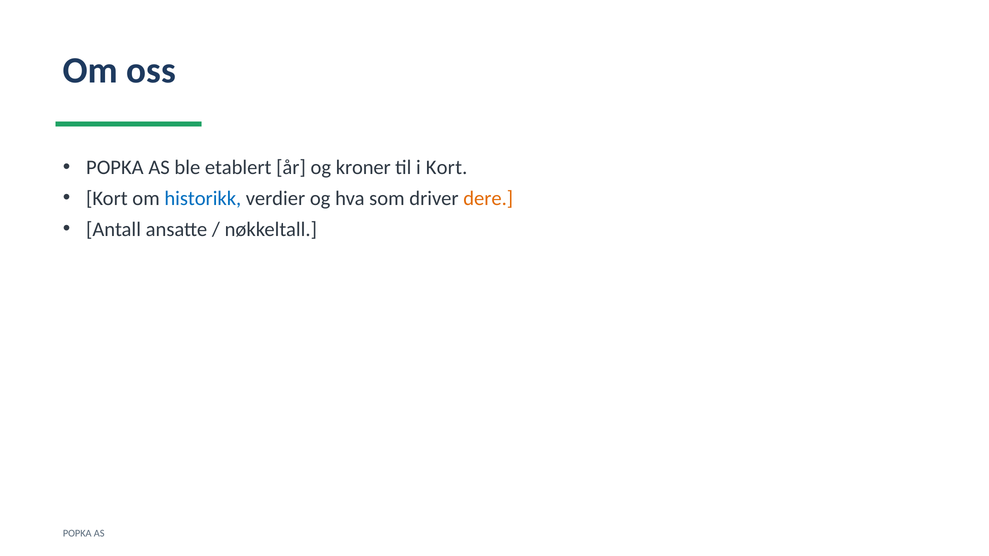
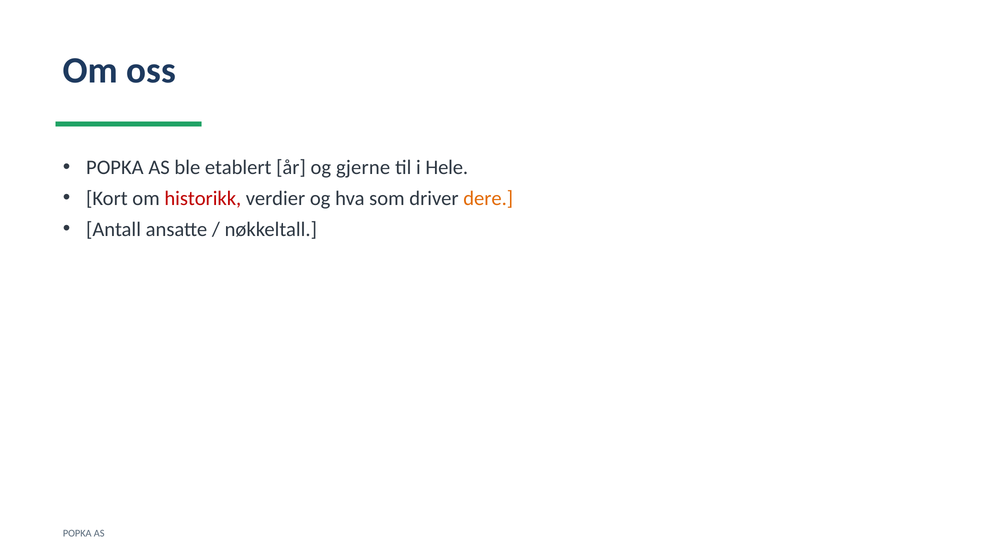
kroner: kroner -> gjerne
i Kort: Kort -> Hele
historikk colour: blue -> red
